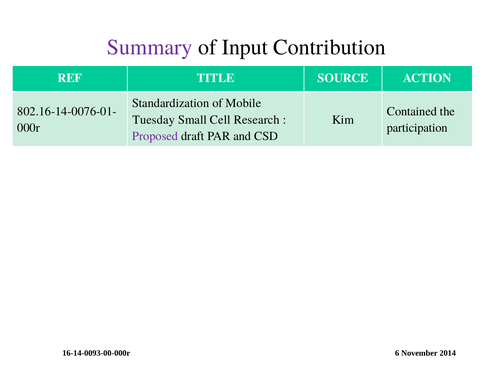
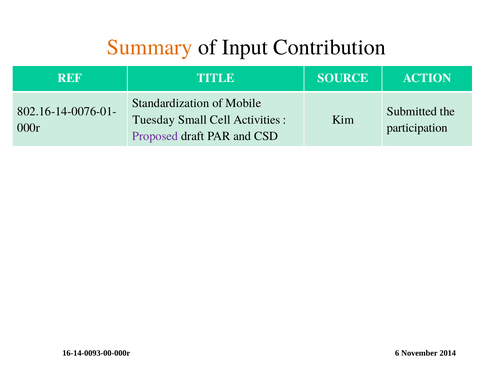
Summary colour: purple -> orange
Contained: Contained -> Submitted
Research: Research -> Activities
